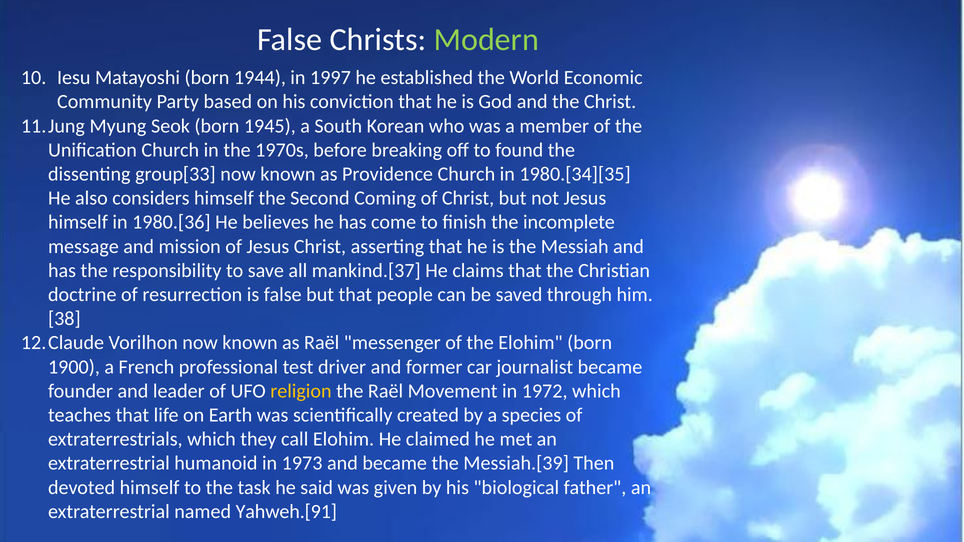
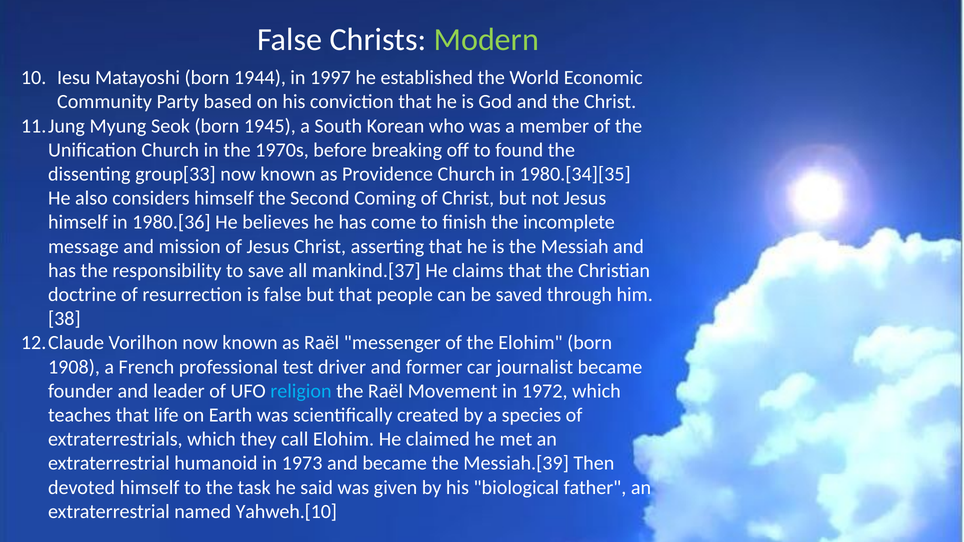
1900: 1900 -> 1908
religion colour: yellow -> light blue
Yahweh.[91: Yahweh.[91 -> Yahweh.[10
